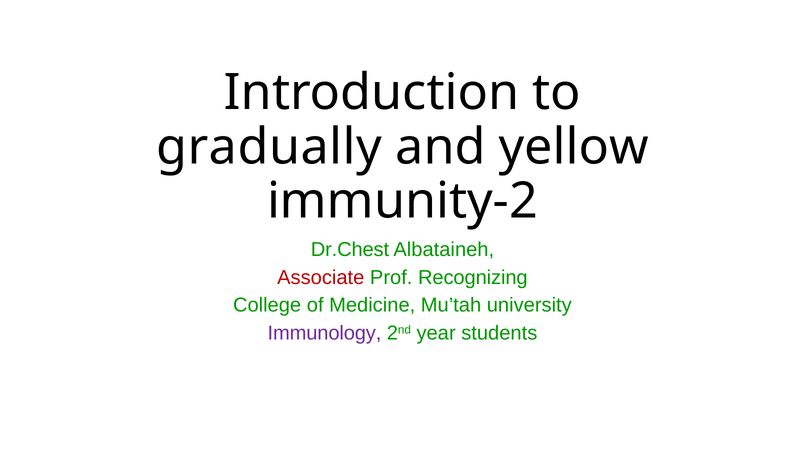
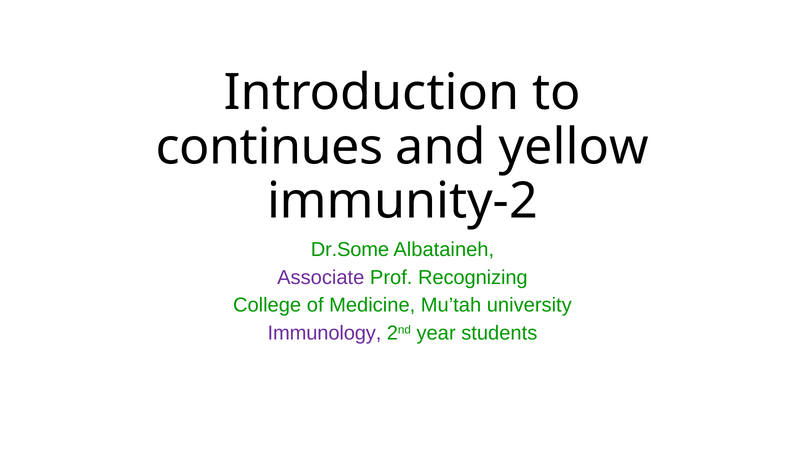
gradually: gradually -> continues
Dr.Chest: Dr.Chest -> Dr.Some
Associate colour: red -> purple
